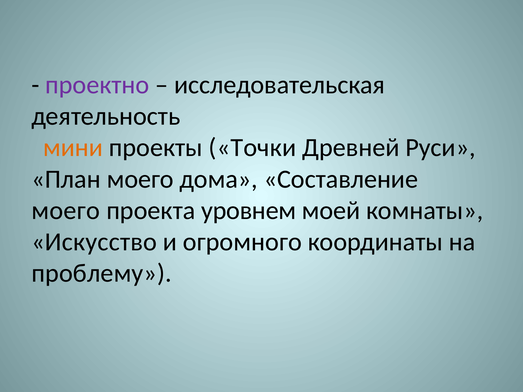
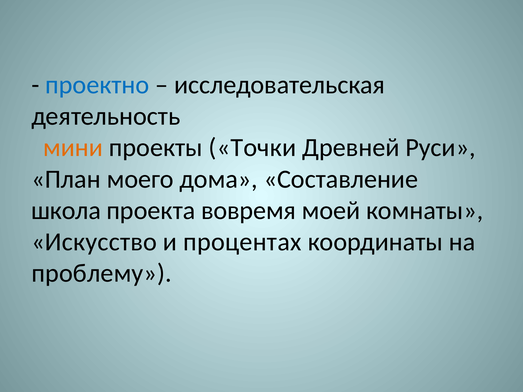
проектно colour: purple -> blue
моего at (66, 211): моего -> школа
уровнем: уровнем -> вовремя
огромного: огромного -> процентах
